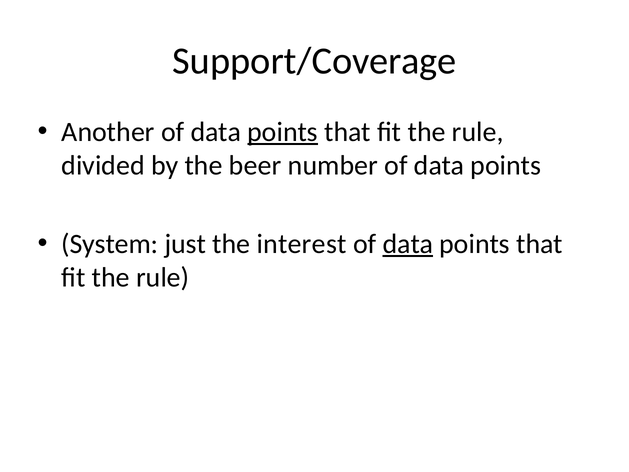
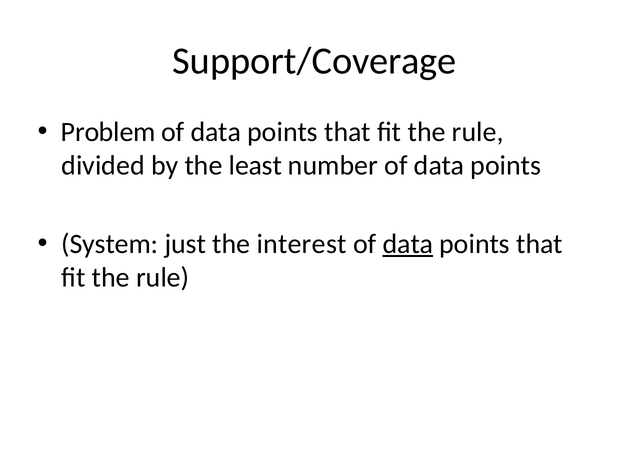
Another: Another -> Problem
points at (283, 132) underline: present -> none
beer: beer -> least
